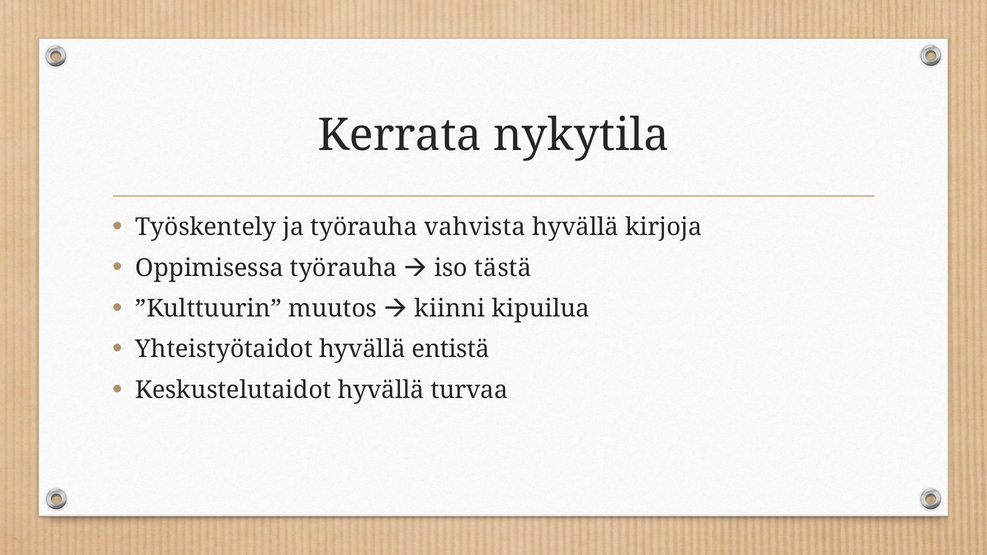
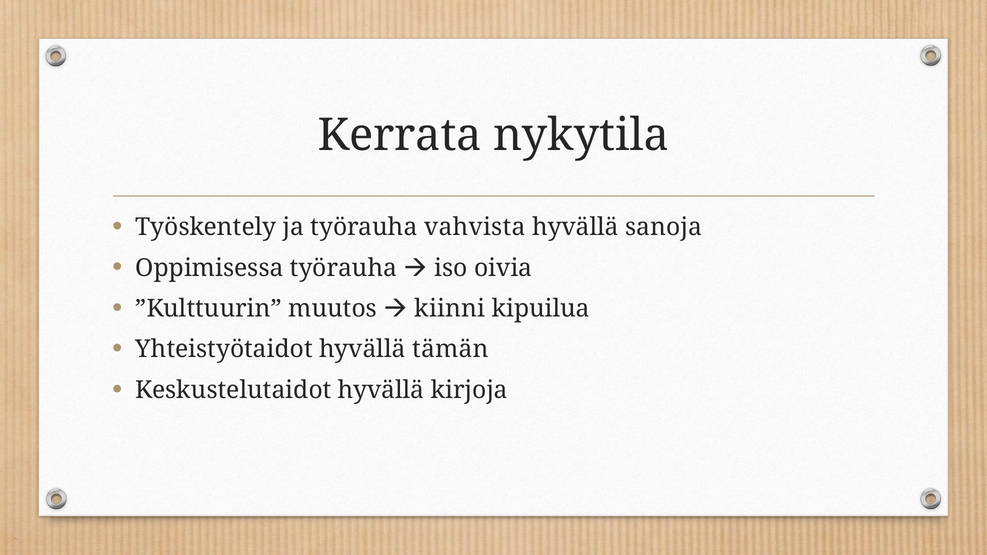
kirjoja: kirjoja -> sanoja
tästä: tästä -> oivia
entistä: entistä -> tämän
turvaa: turvaa -> kirjoja
